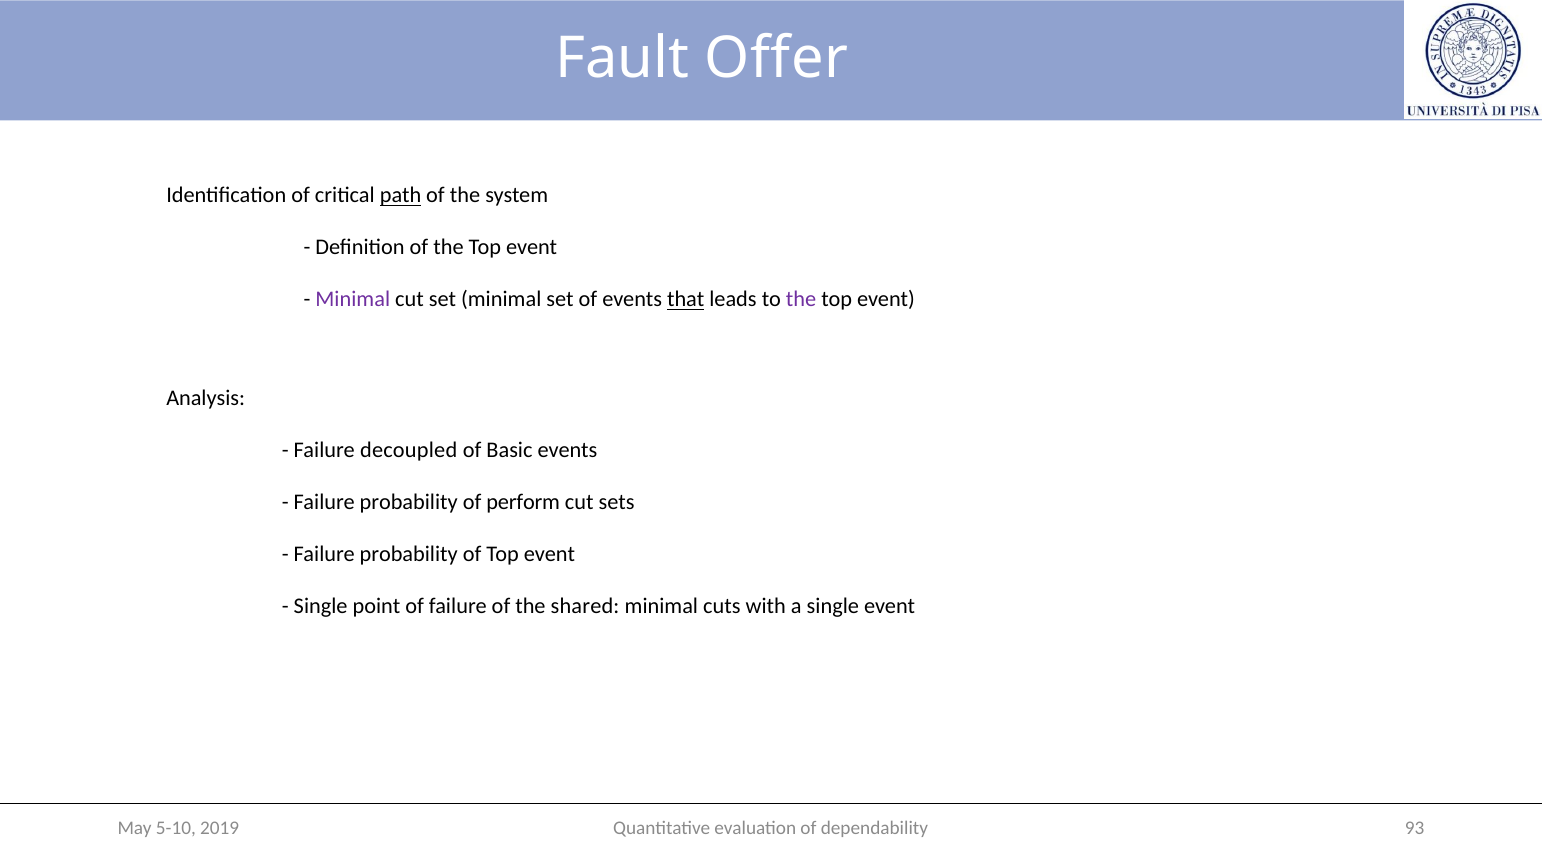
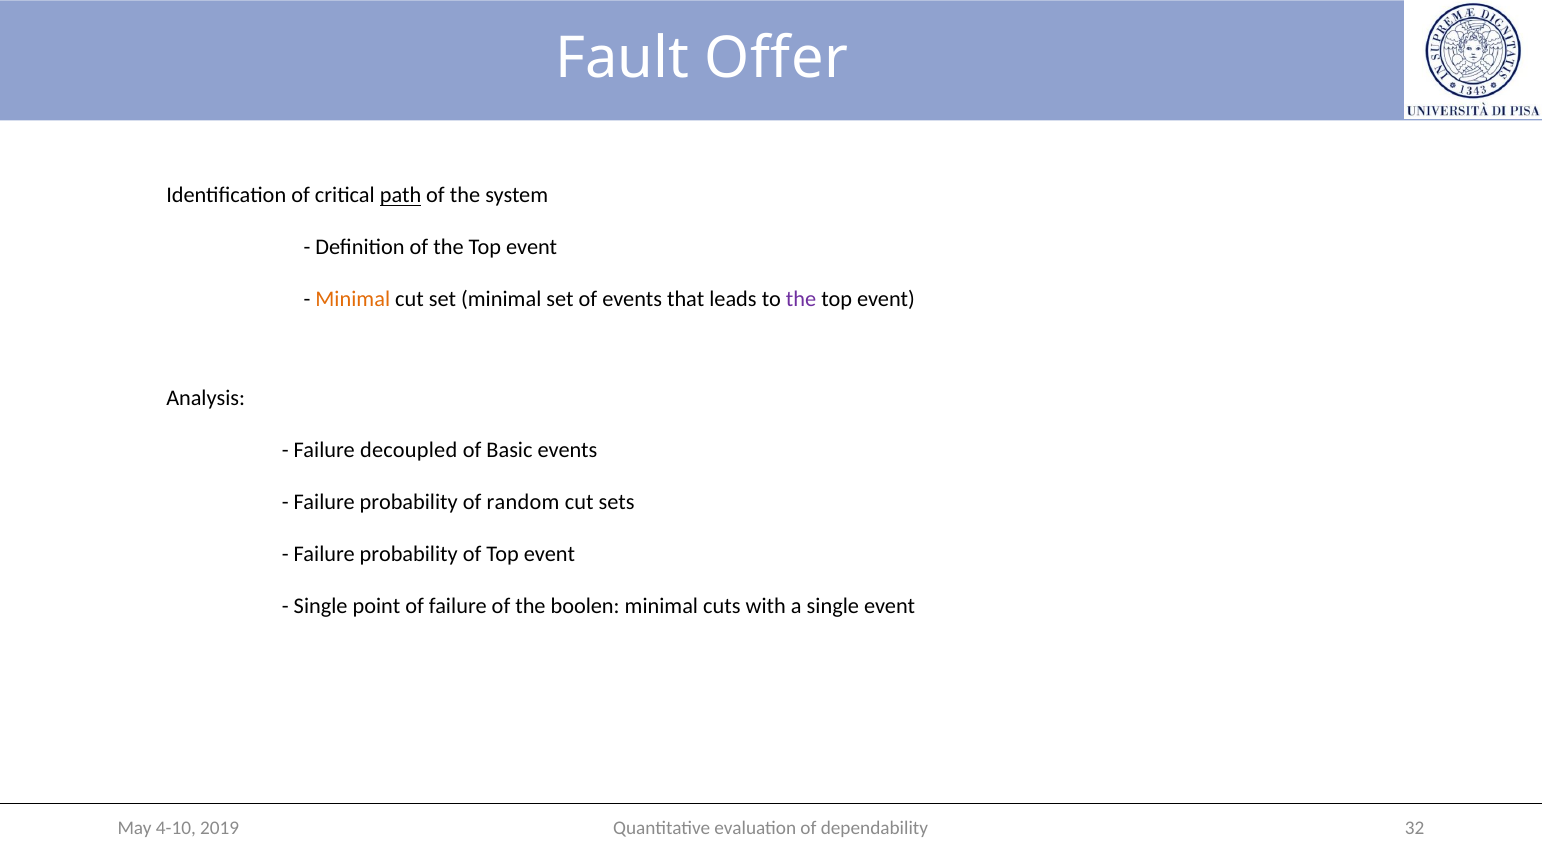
Minimal at (353, 300) colour: purple -> orange
that underline: present -> none
perform: perform -> random
shared: shared -> boolen
93: 93 -> 32
5-10: 5-10 -> 4-10
